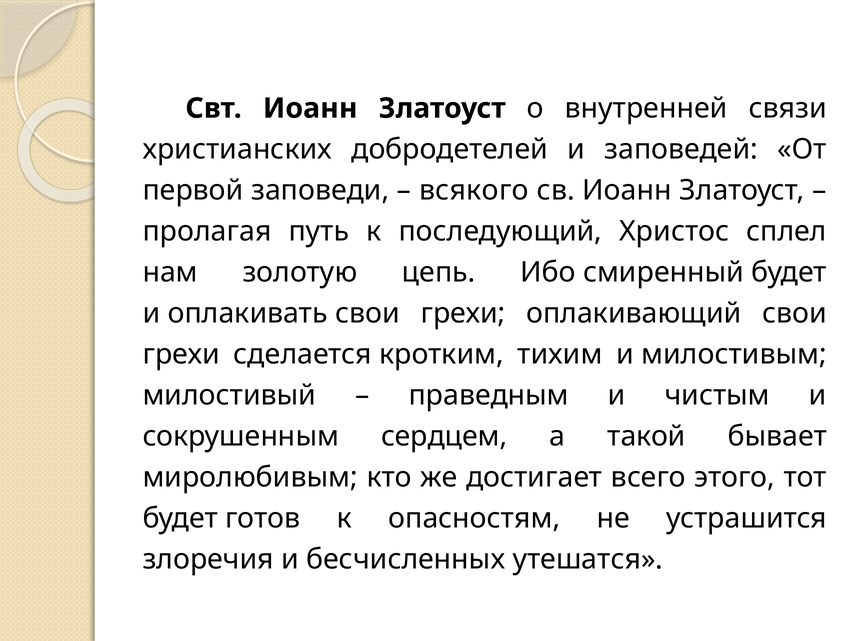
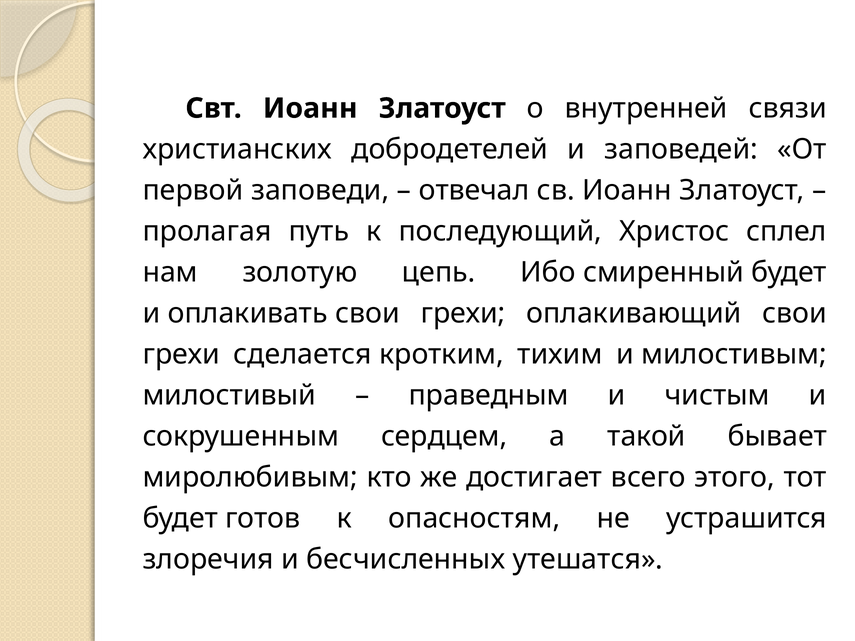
всякого: всякого -> отвечал
